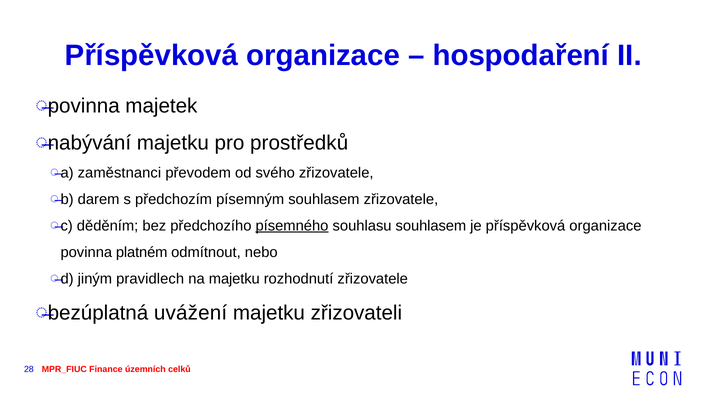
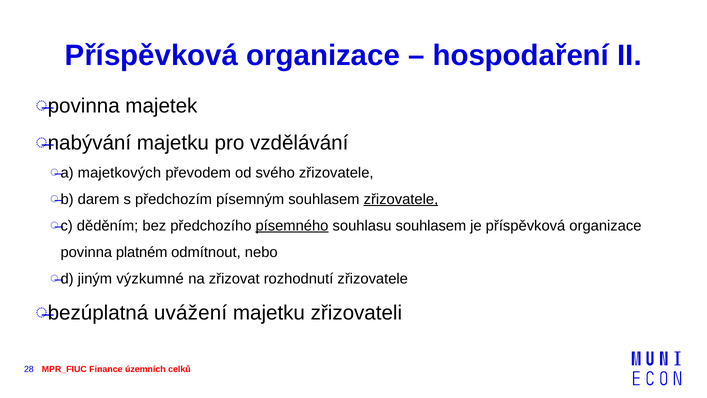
prostředků: prostředků -> vzdělávání
zaměstnanci: zaměstnanci -> majetkových
zřizovatele at (401, 199) underline: none -> present
pravidlech: pravidlech -> výzkumné
na majetku: majetku -> zřizovat
